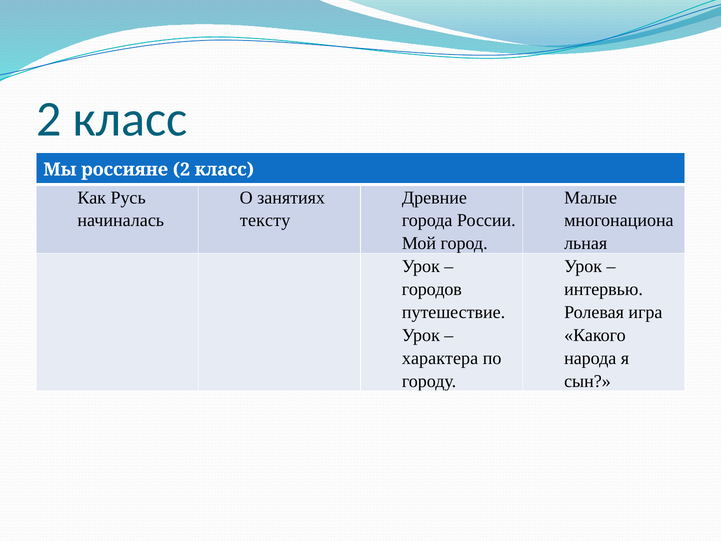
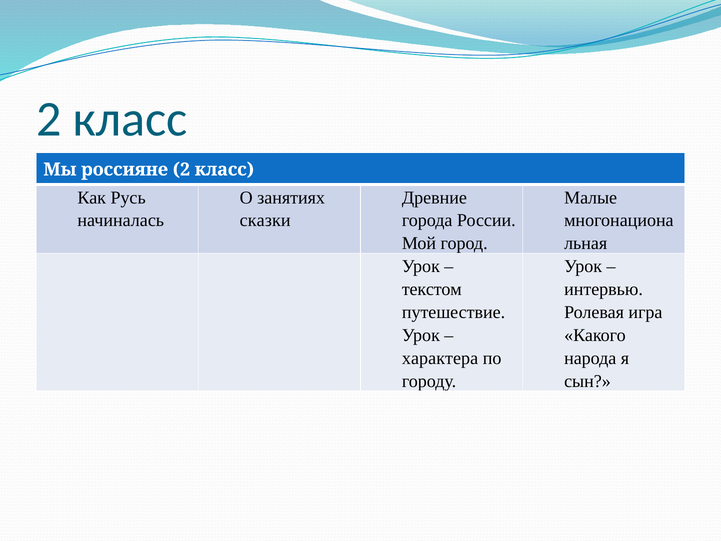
тексту: тексту -> сказки
городов: городов -> текстом
